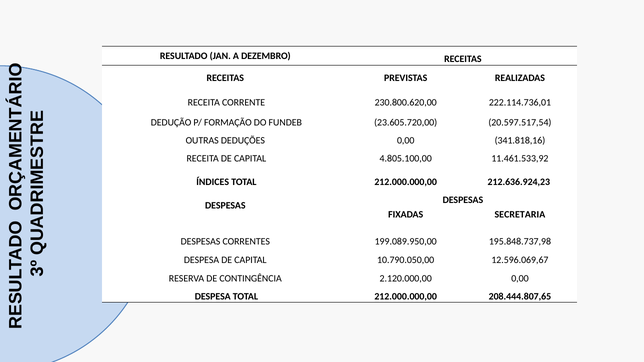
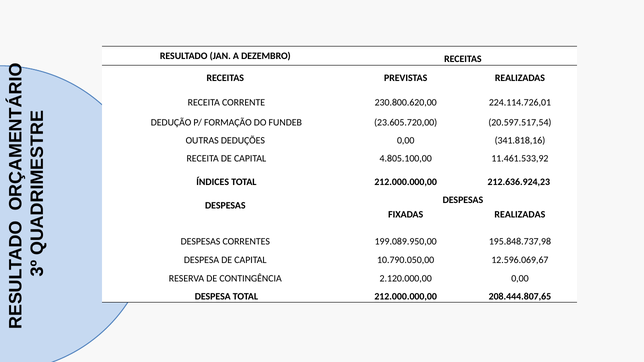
222.114.736,01: 222.114.736,01 -> 224.114.726,01
FIXADAS SECRETARIA: SECRETARIA -> REALIZADAS
